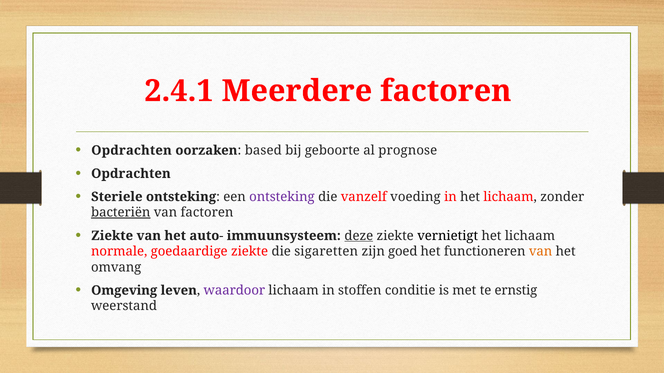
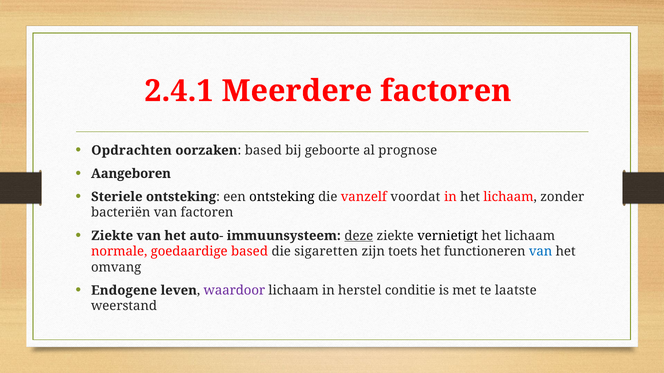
Opdrachten at (131, 174): Opdrachten -> Aangeboren
ontsteking at (282, 197) colour: purple -> black
voeding: voeding -> voordat
bacteriën underline: present -> none
goedaardige ziekte: ziekte -> based
goed: goed -> toets
van at (541, 252) colour: orange -> blue
Omgeving: Omgeving -> Endogene
stoffen: stoffen -> herstel
ernstig: ernstig -> laatste
